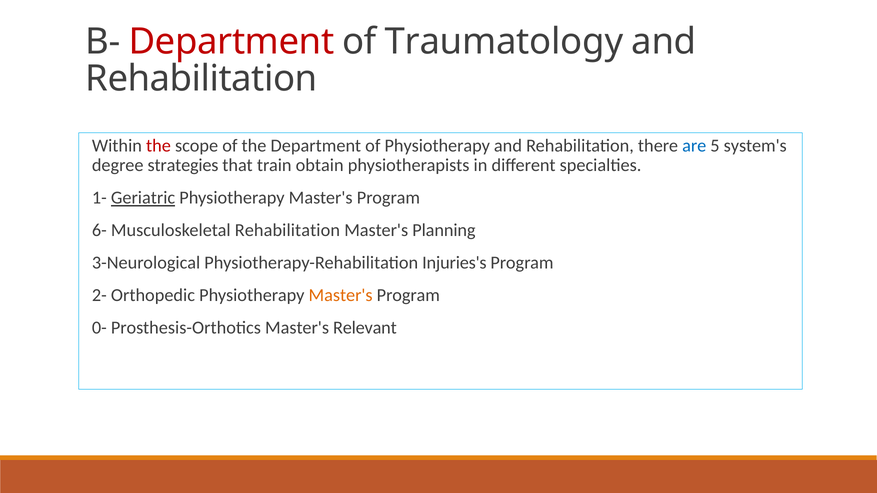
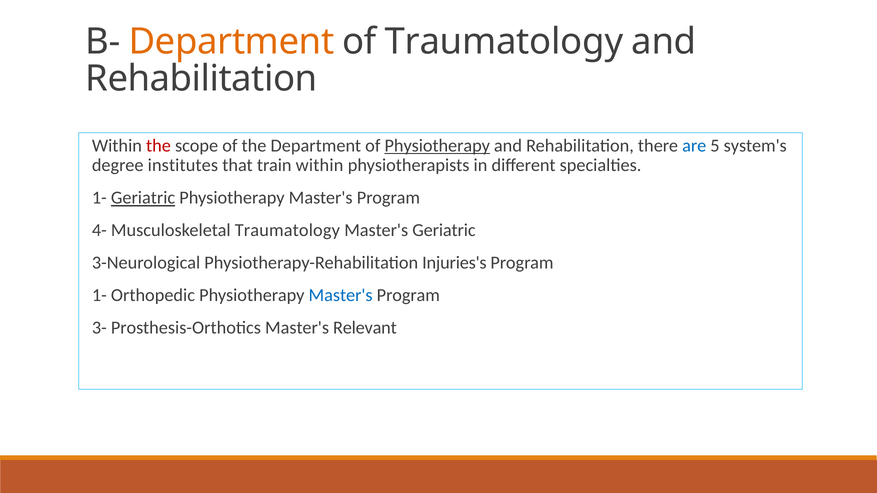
Department at (231, 42) colour: red -> orange
Physiotherapy at (437, 146) underline: none -> present
strategies: strategies -> institutes
train obtain: obtain -> within
6-: 6- -> 4-
Musculoskeletal Rehabilitation: Rehabilitation -> Traumatology
Master's Planning: Planning -> Geriatric
2- at (99, 296): 2- -> 1-
Master's at (341, 296) colour: orange -> blue
0-: 0- -> 3-
